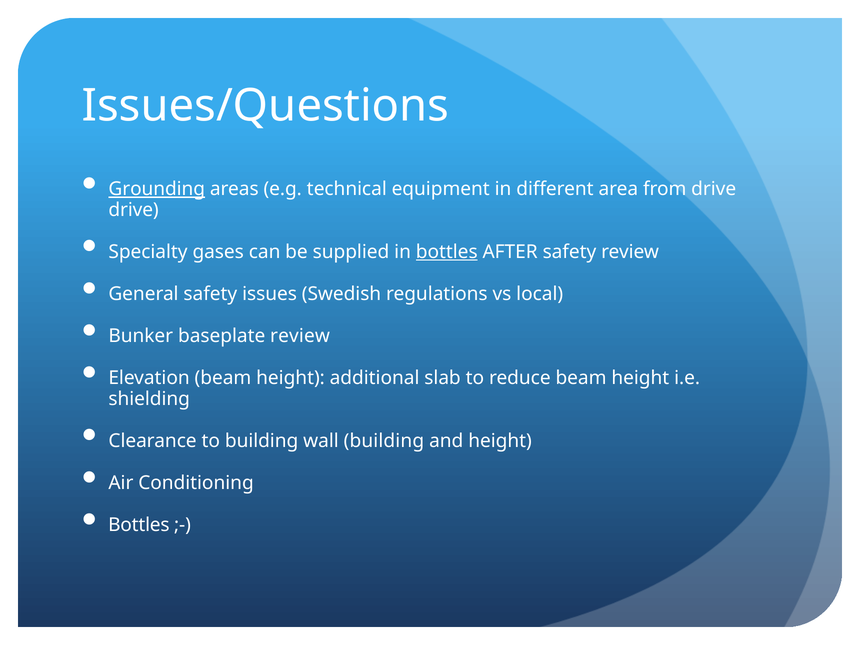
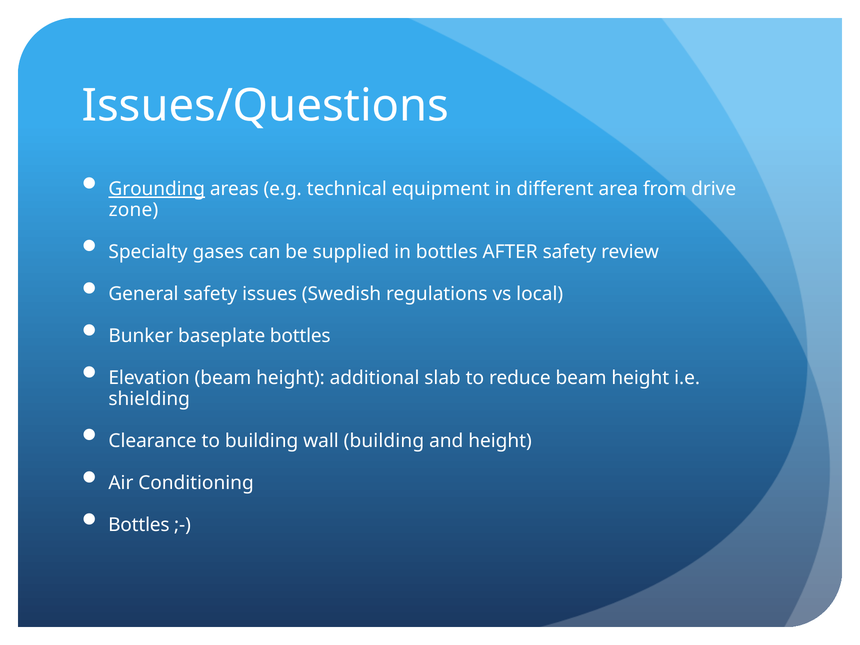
drive at (134, 210): drive -> zone
bottles at (447, 252) underline: present -> none
baseplate review: review -> bottles
